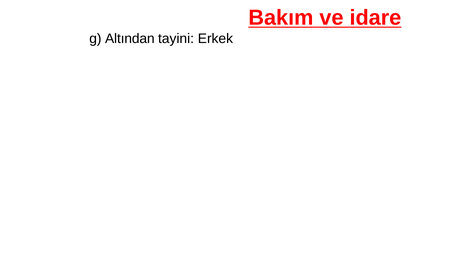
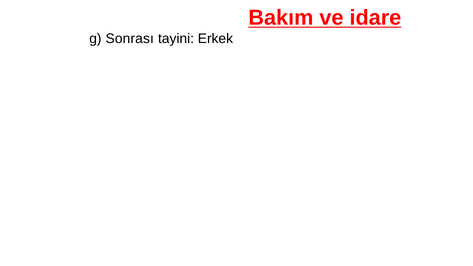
Altından: Altından -> Sonrası
